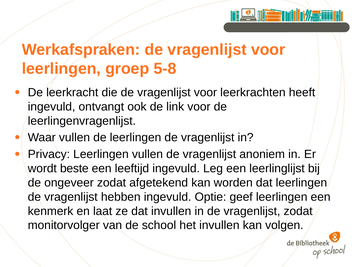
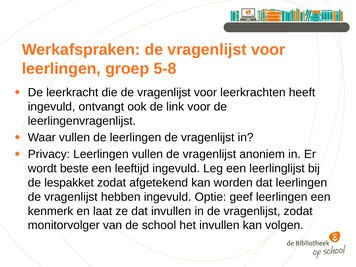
ongeveer: ongeveer -> lespakket
